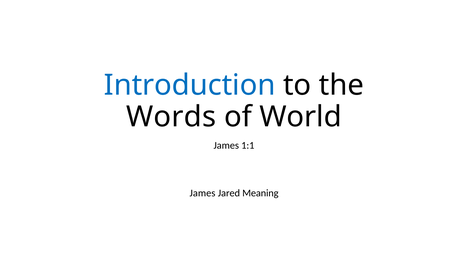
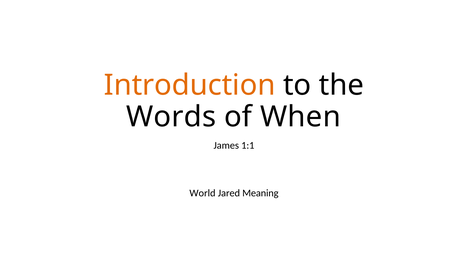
Introduction colour: blue -> orange
World: World -> When
James at (202, 193): James -> World
